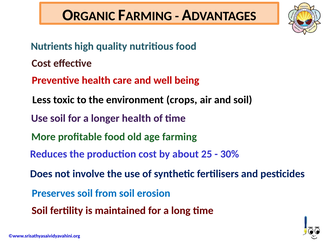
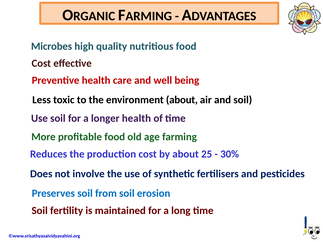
Nutrients: Nutrients -> Microbes
environment crops: crops -> about
